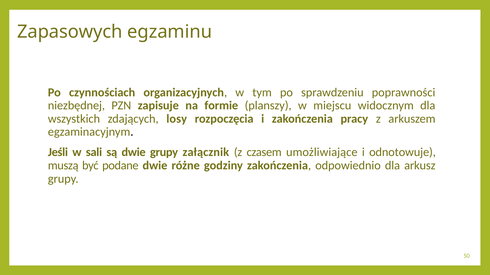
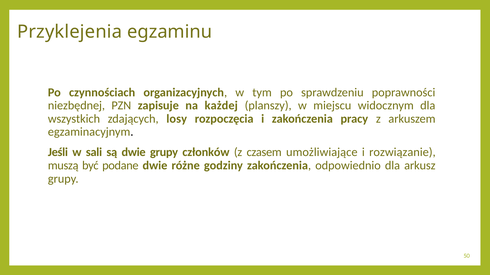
Zapasowych: Zapasowych -> Przyklejenia
formie: formie -> każdej
załącznik: załącznik -> członków
odnotowuje: odnotowuje -> rozwiązanie
